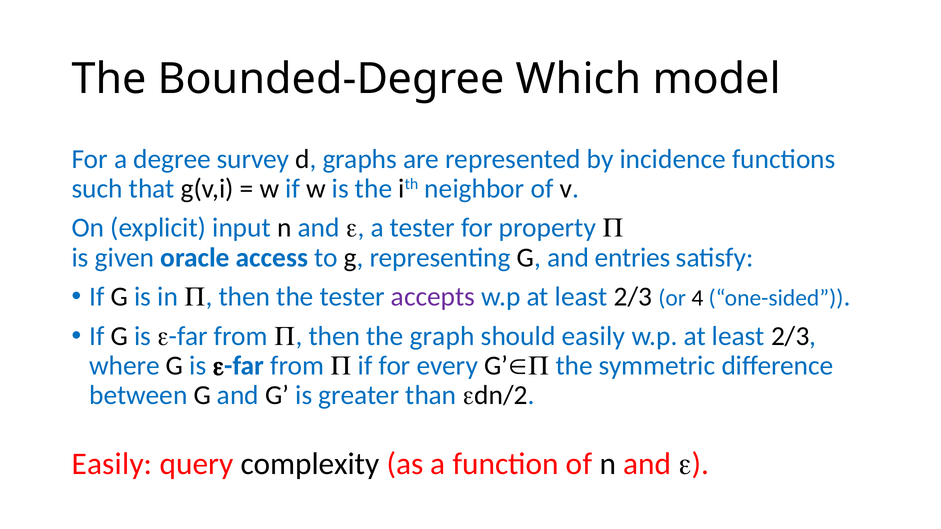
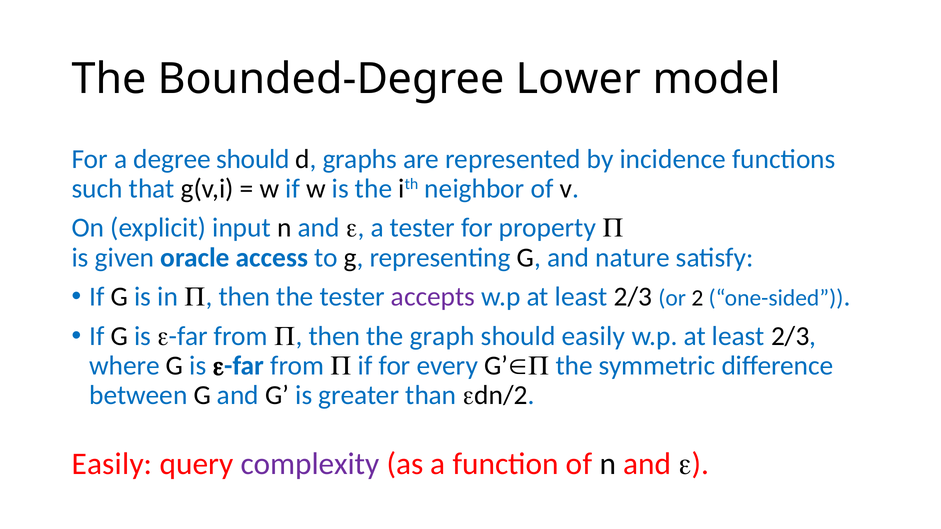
Which: Which -> Lower
degree survey: survey -> should
entries: entries -> nature
4: 4 -> 2
complexity colour: black -> purple
